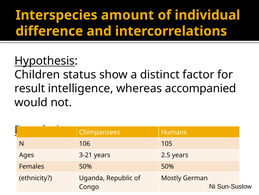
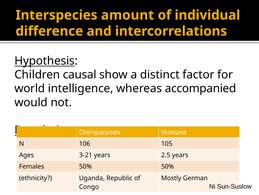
status: status -> causal
result: result -> world
